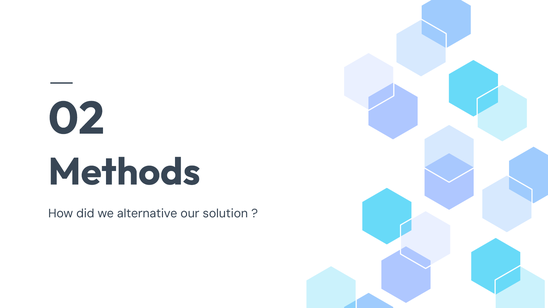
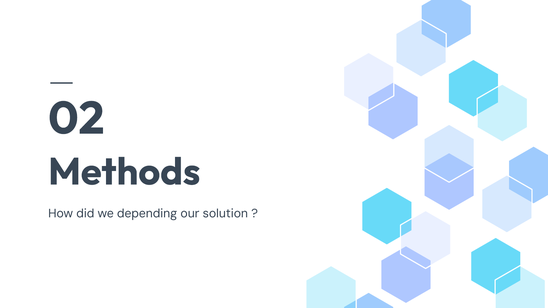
alternative: alternative -> depending
